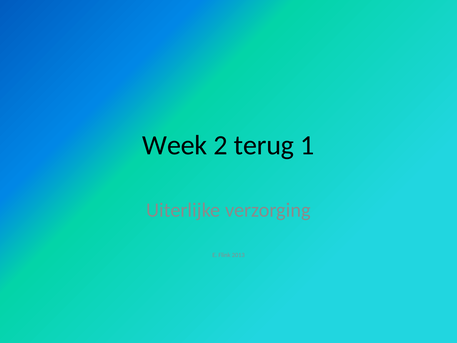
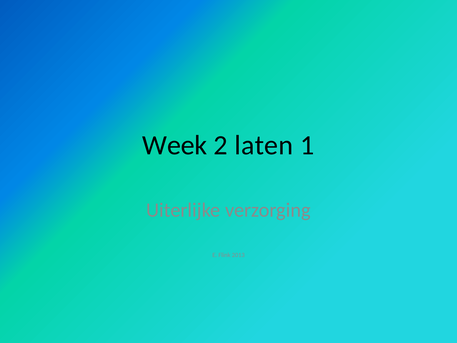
terug: terug -> laten
